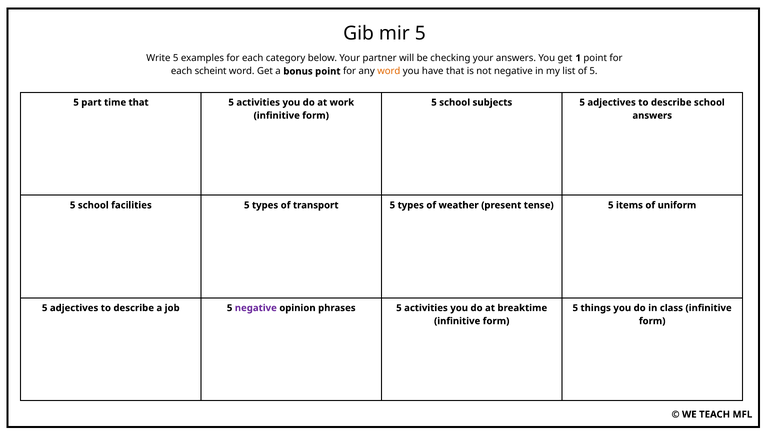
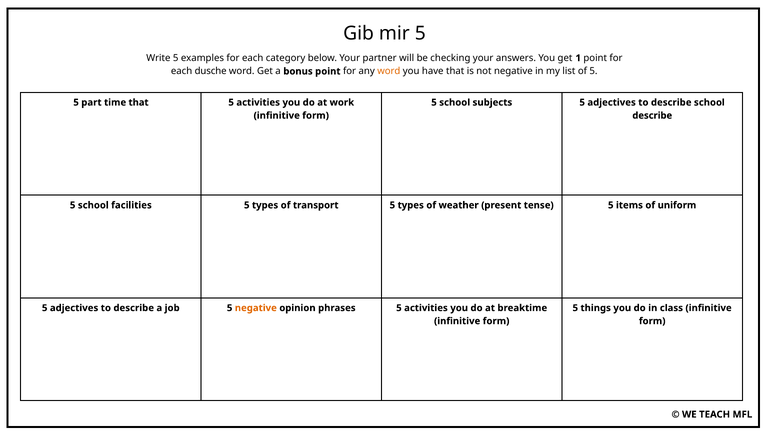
scheint: scheint -> dusche
answers at (652, 115): answers -> describe
negative at (256, 308) colour: purple -> orange
